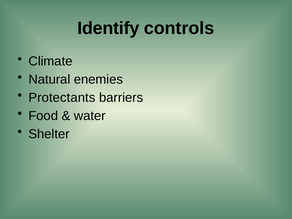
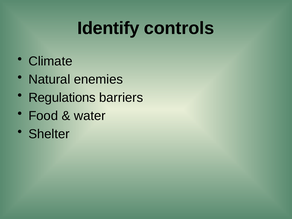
Protectants: Protectants -> Regulations
